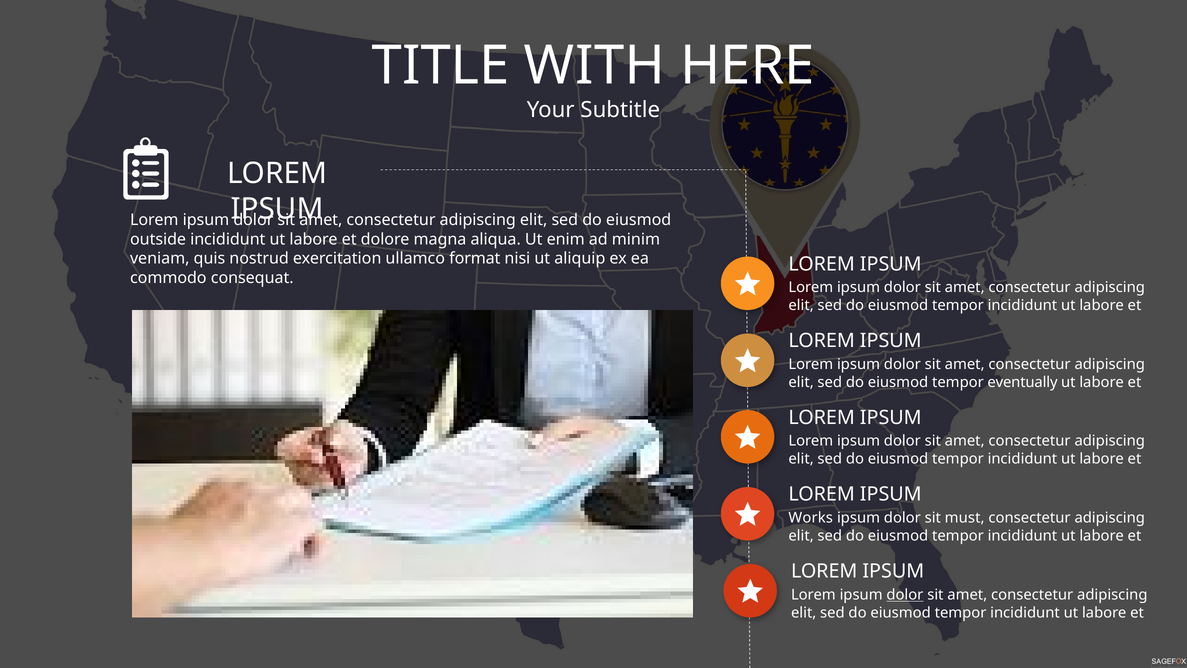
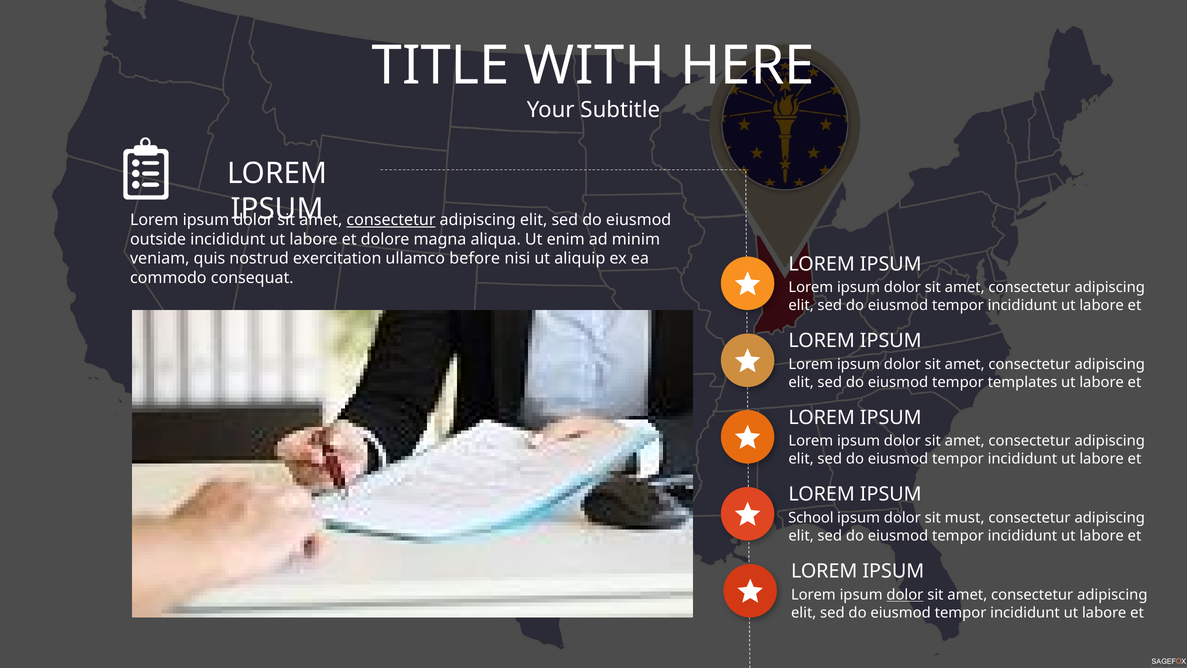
consectetur at (391, 220) underline: none -> present
format: format -> before
eventually: eventually -> templates
Works: Works -> School
